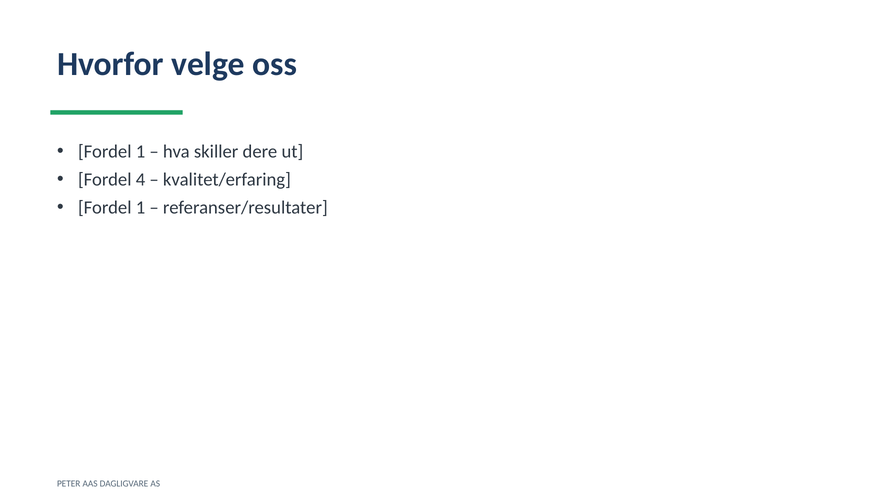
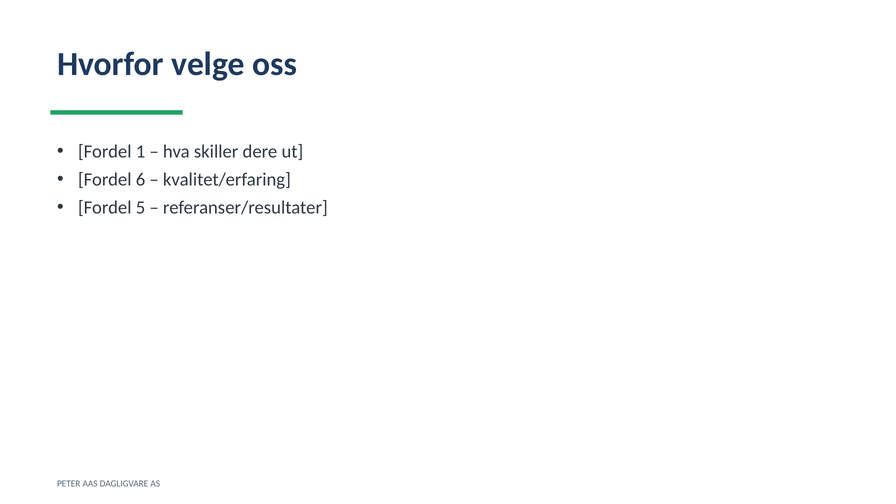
4: 4 -> 6
1 at (141, 208): 1 -> 5
